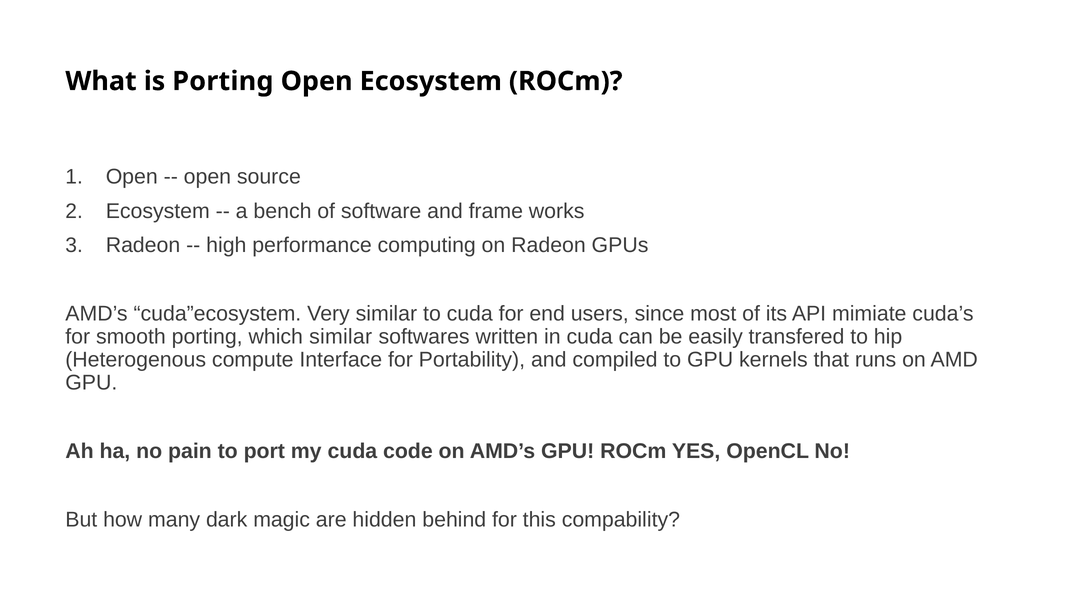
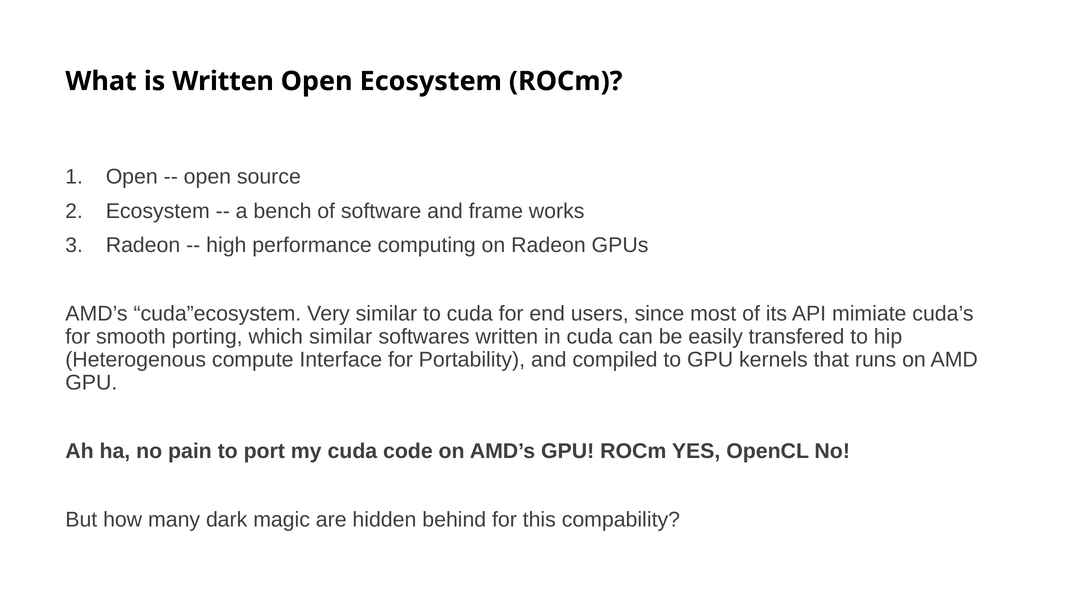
is Porting: Porting -> Written
